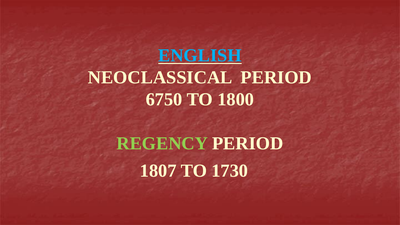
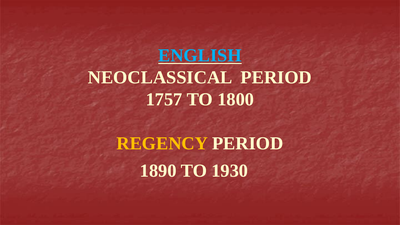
6750: 6750 -> 1757
REGENCY colour: light green -> yellow
1807: 1807 -> 1890
1730: 1730 -> 1930
